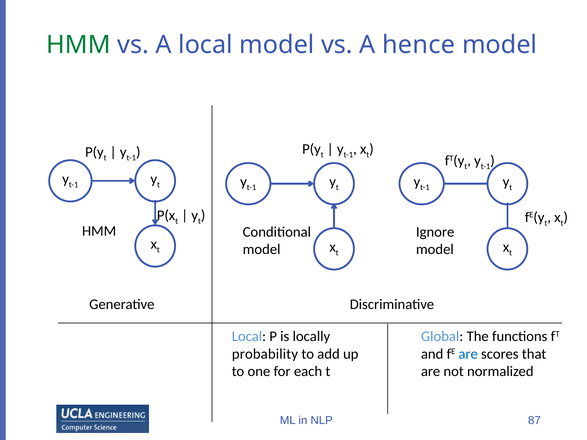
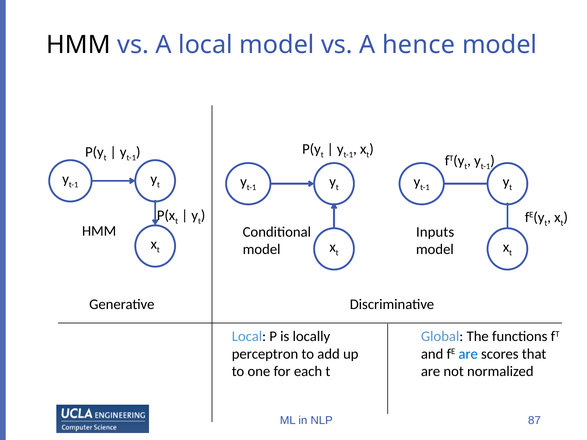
HMM at (78, 45) colour: green -> black
Ignore: Ignore -> Inputs
probability: probability -> perceptron
